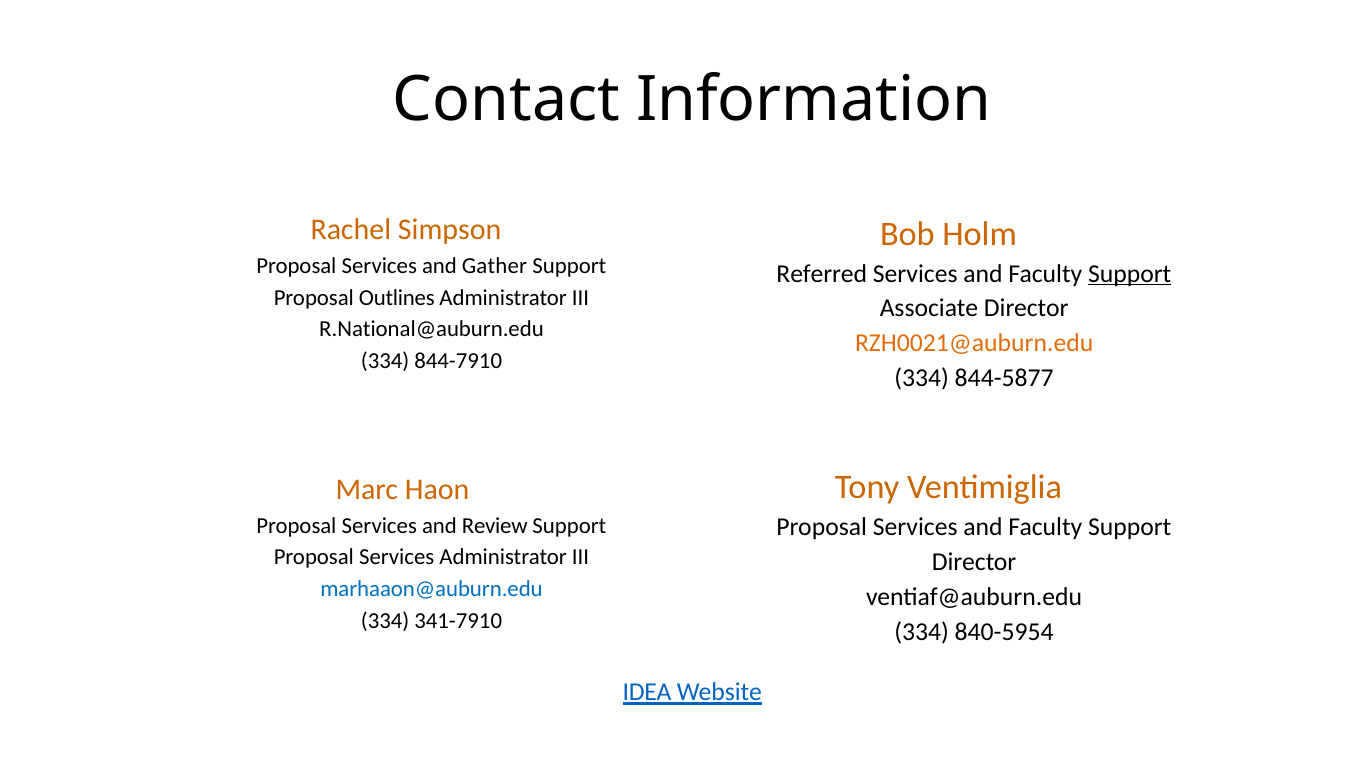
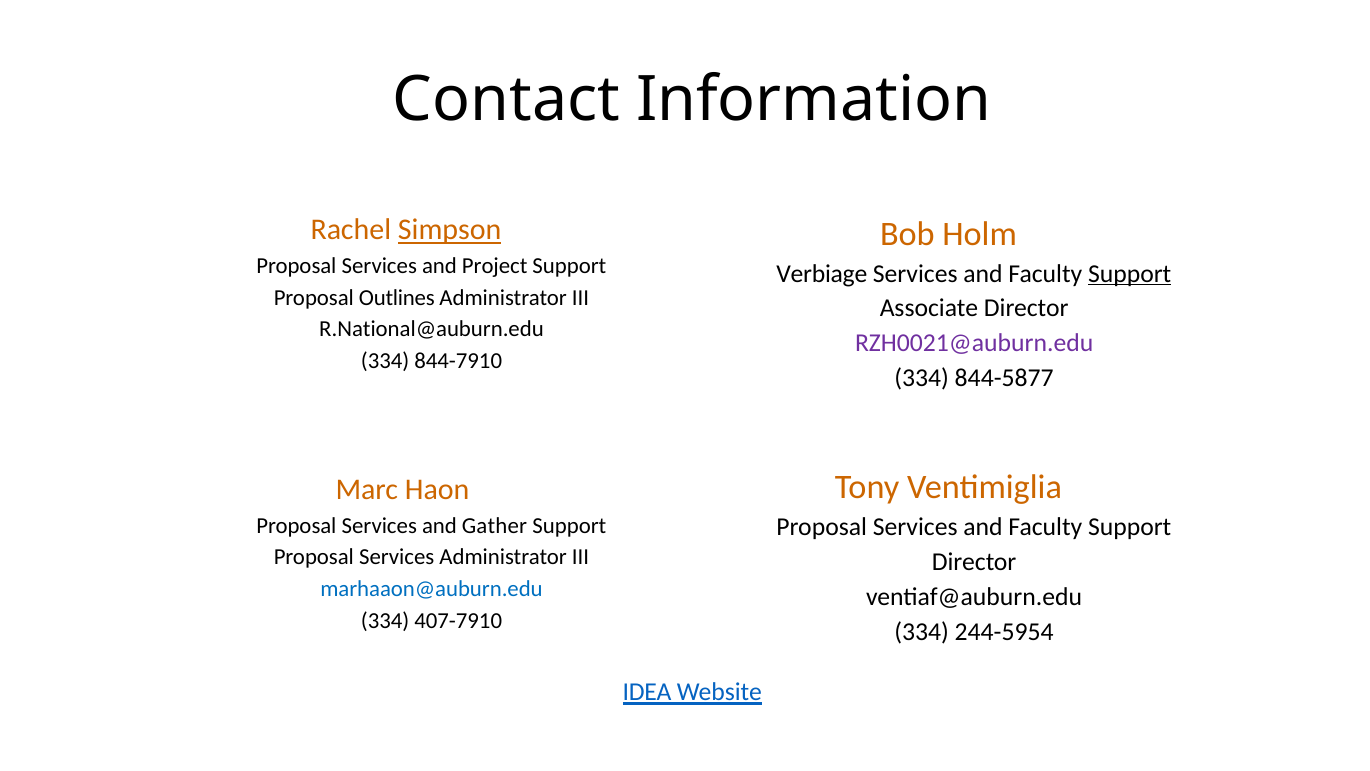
Simpson underline: none -> present
Gather: Gather -> Project
Referred: Referred -> Verbiage
RZH0021@auburn.edu colour: orange -> purple
Review: Review -> Gather
341-7910: 341-7910 -> 407-7910
840-5954: 840-5954 -> 244-5954
